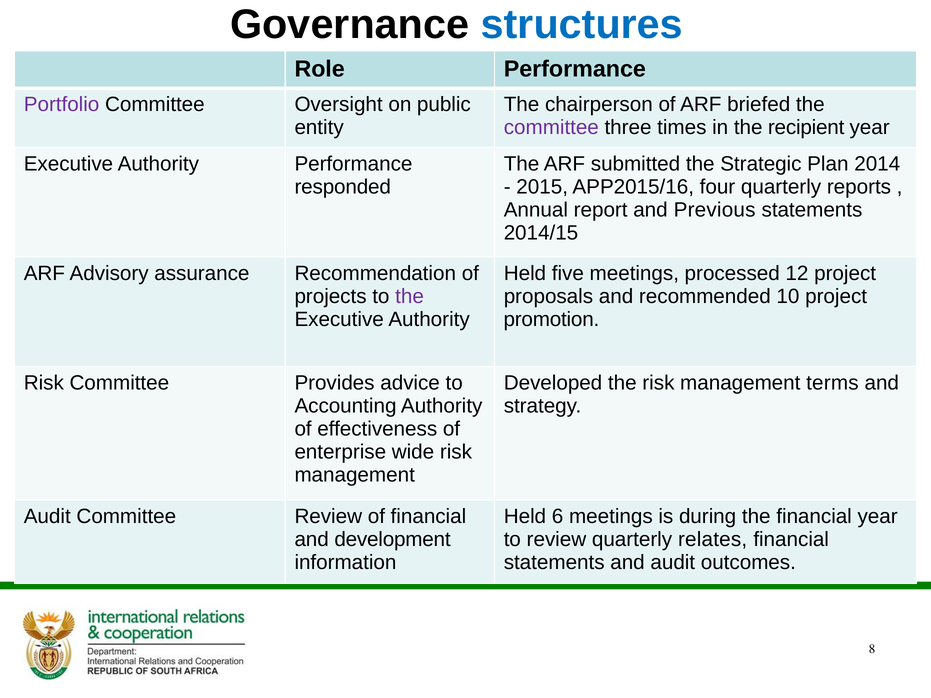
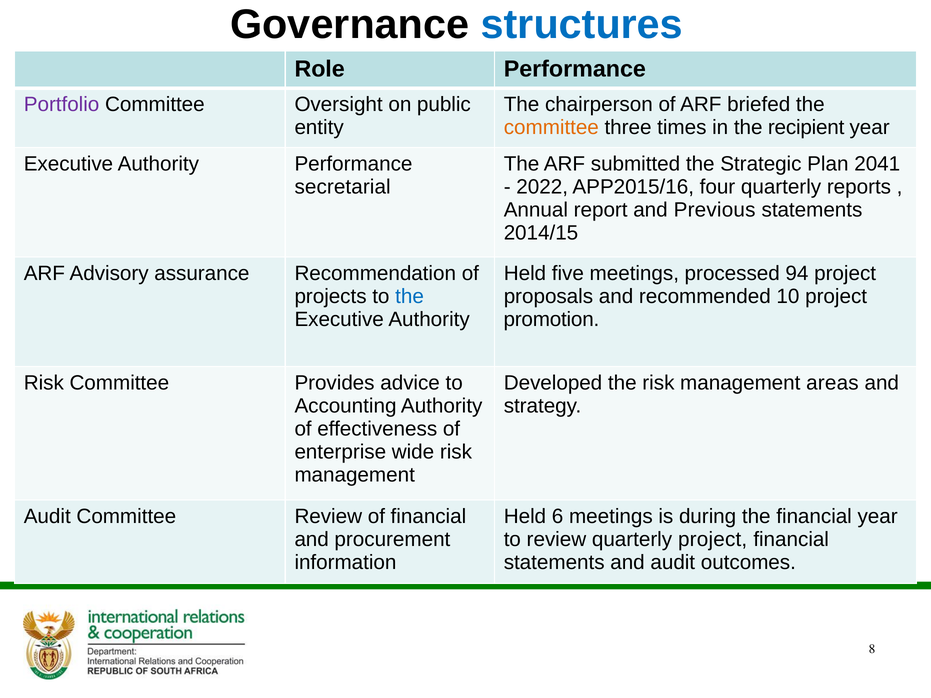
committee at (551, 128) colour: purple -> orange
2014: 2014 -> 2041
responded: responded -> secretarial
2015: 2015 -> 2022
12: 12 -> 94
the at (410, 297) colour: purple -> blue
terms: terms -> areas
development: development -> procurement
quarterly relates: relates -> project
